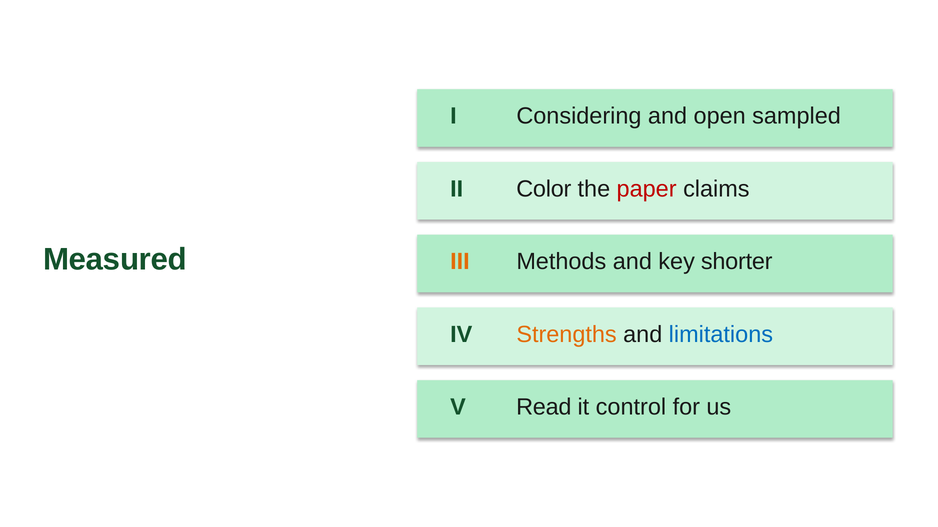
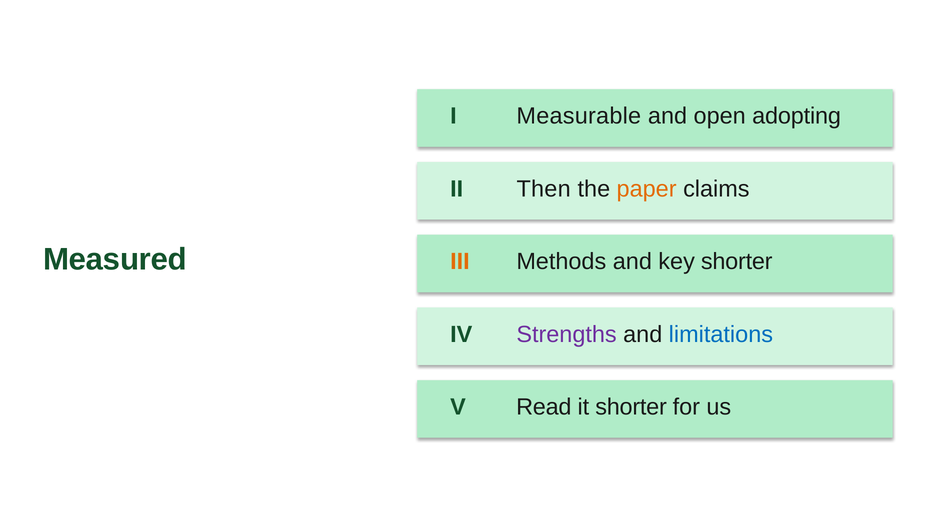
Considering: Considering -> Measurable
sampled: sampled -> adopting
Color: Color -> Then
paper colour: red -> orange
Strengths colour: orange -> purple
it control: control -> shorter
